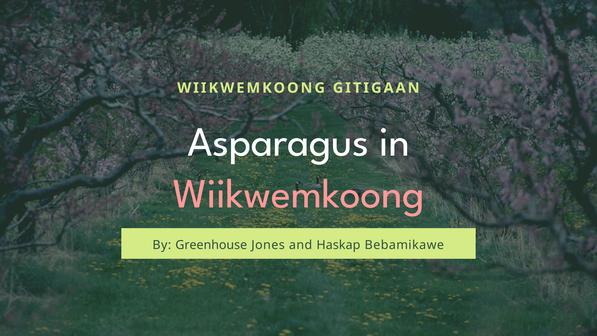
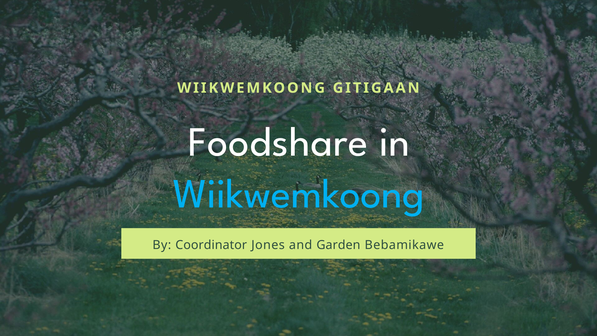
Asparagus: Asparagus -> Foodshare
Wiikwemkoong at (299, 194) colour: pink -> light blue
Greenhouse: Greenhouse -> Coordinator
Haskap: Haskap -> Garden
